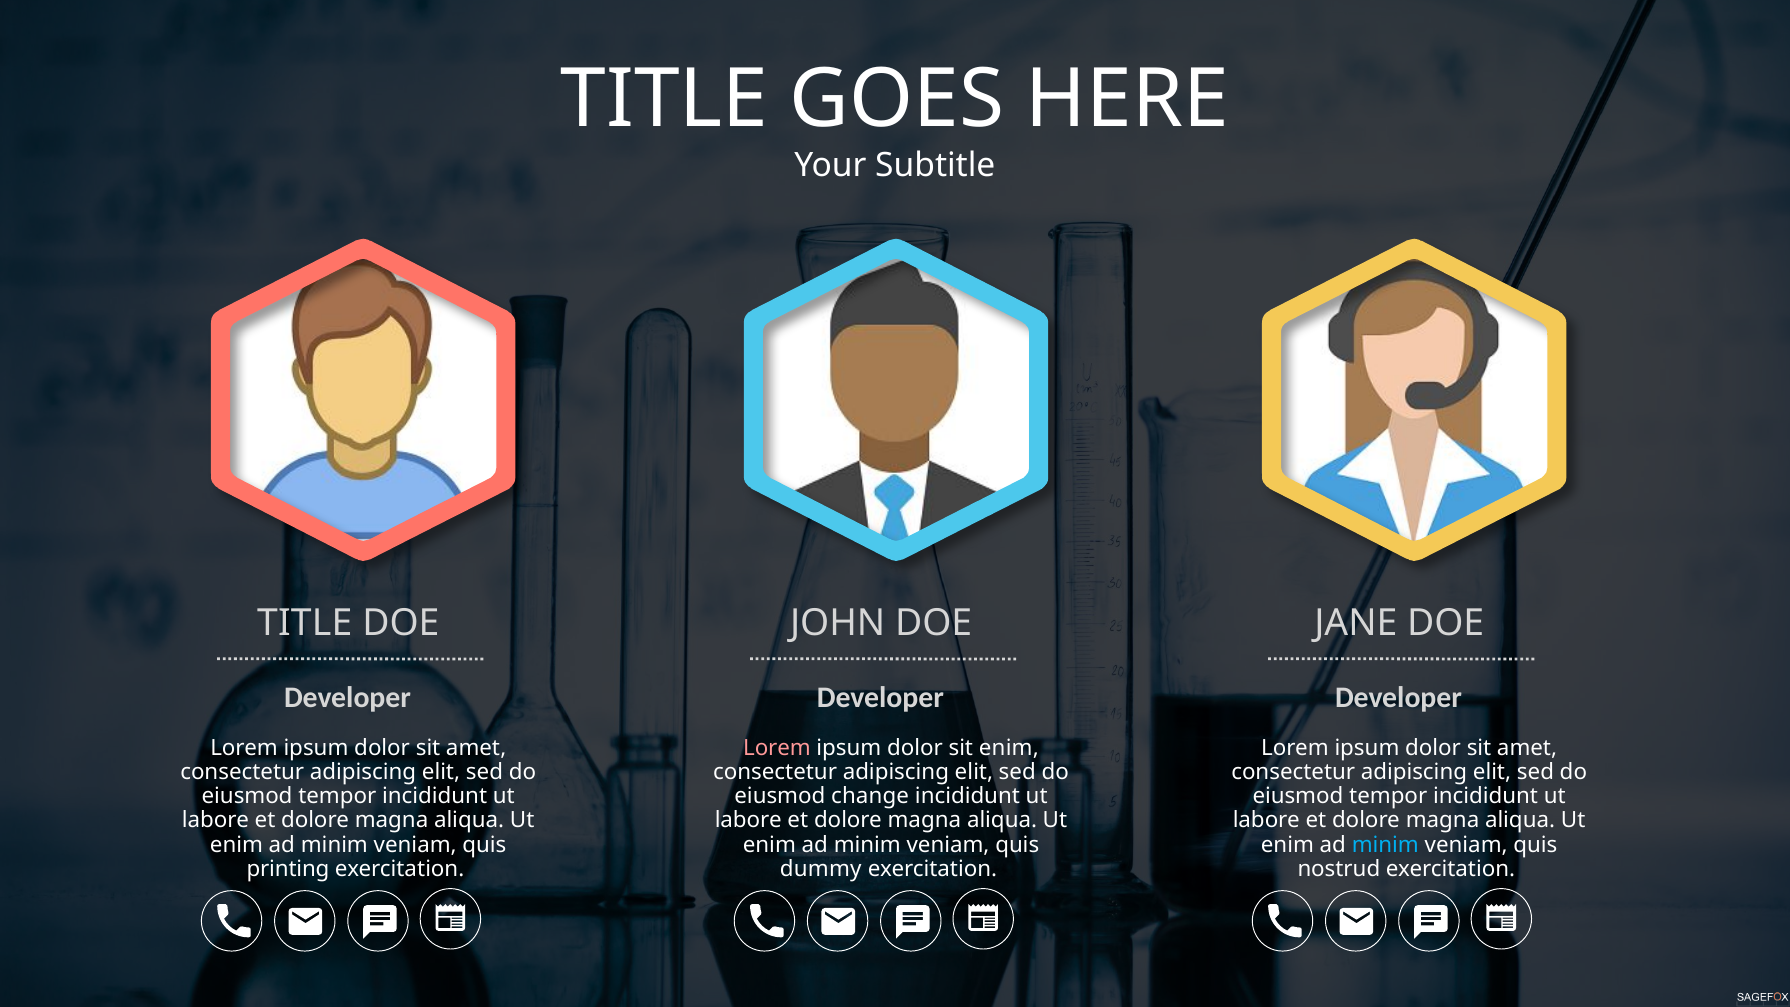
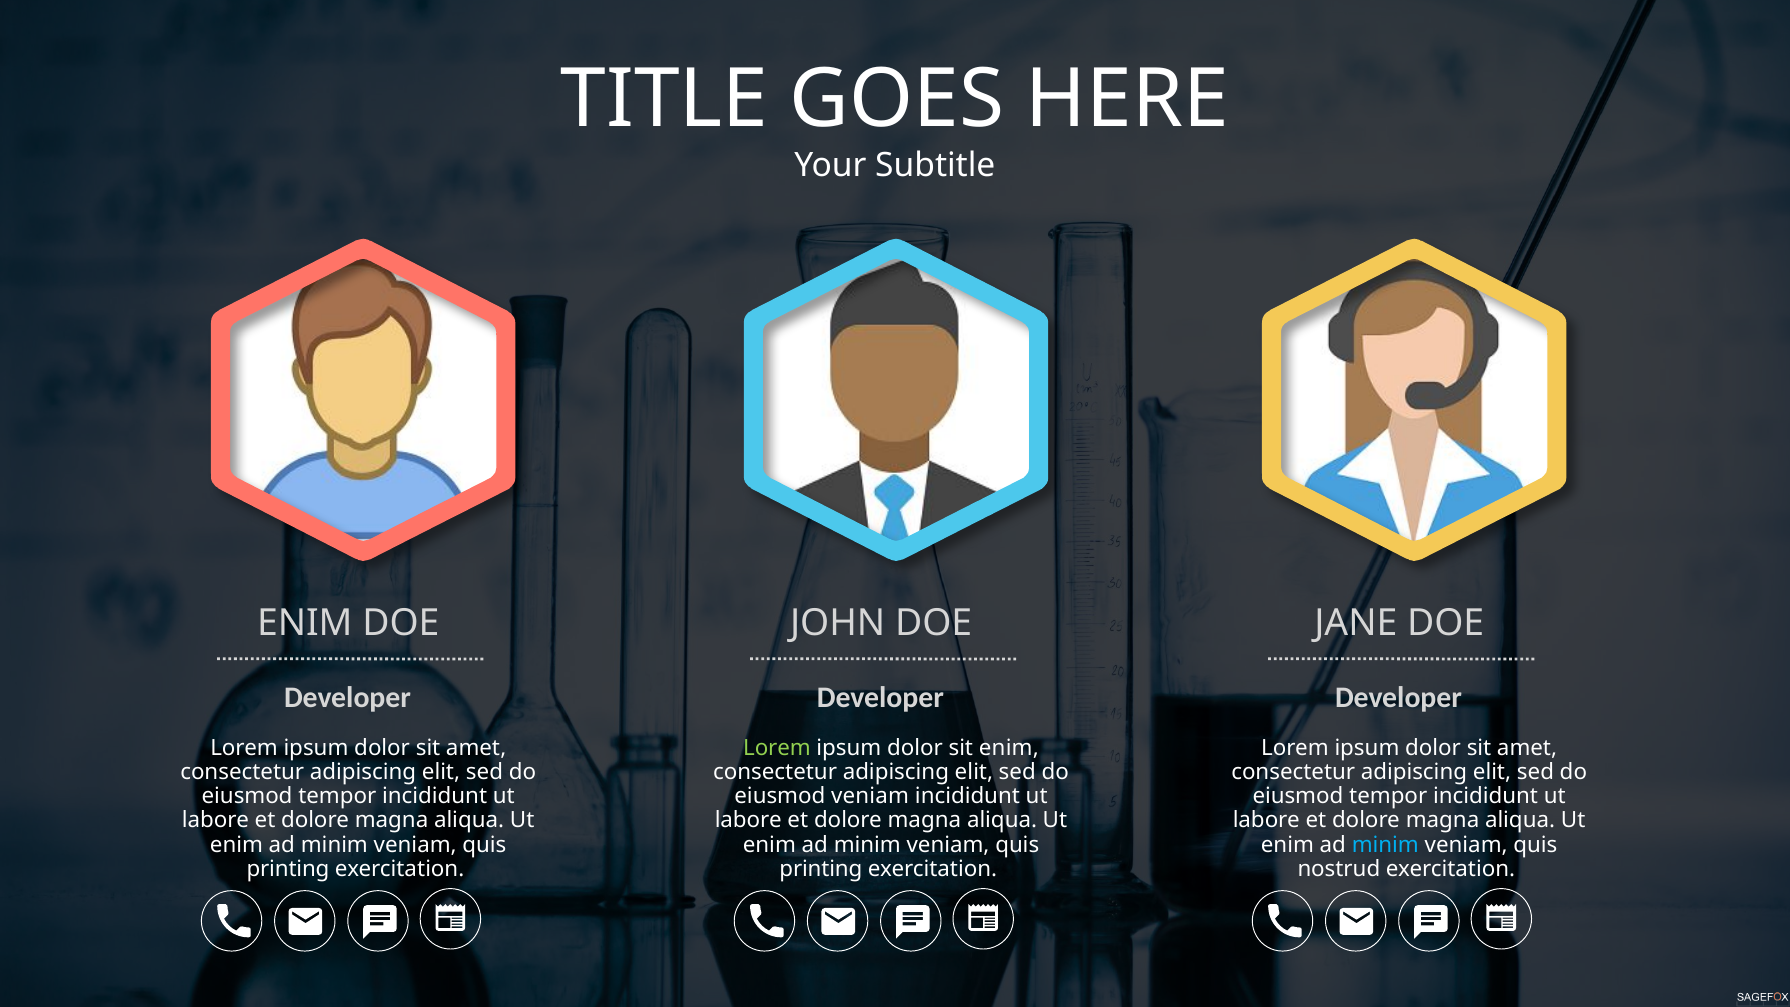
TITLE at (305, 623): TITLE -> ENIM
Lorem at (777, 748) colour: pink -> light green
eiusmod change: change -> veniam
dummy at (821, 869): dummy -> printing
